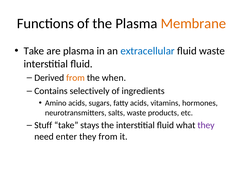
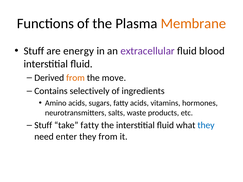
Take at (34, 51): Take -> Stuff
are plasma: plasma -> energy
extracellular colour: blue -> purple
fluid waste: waste -> blood
when: when -> move
take stays: stays -> fatty
they at (206, 125) colour: purple -> blue
